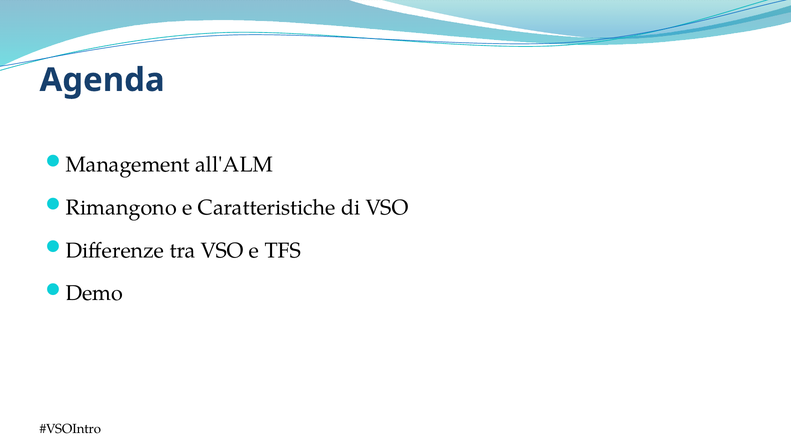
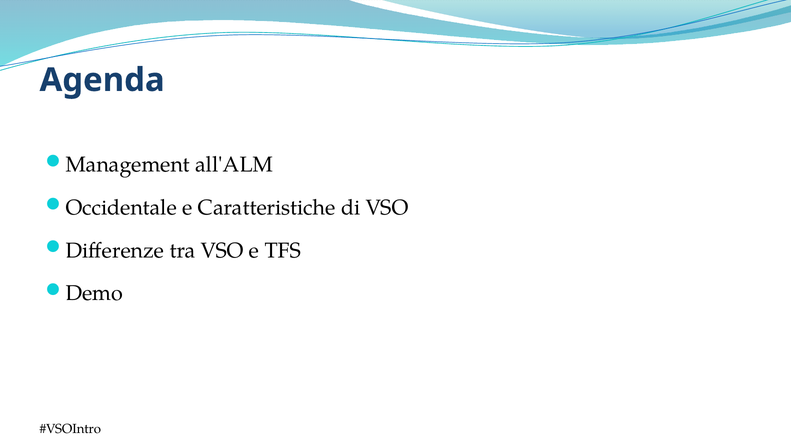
Rimangono: Rimangono -> Occidentale
